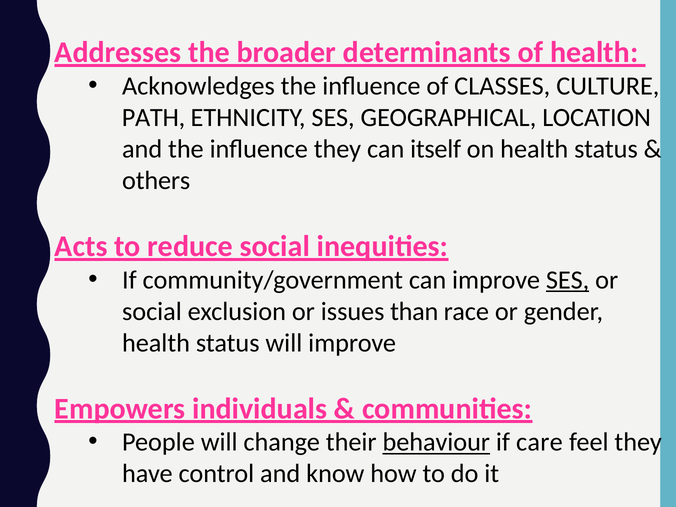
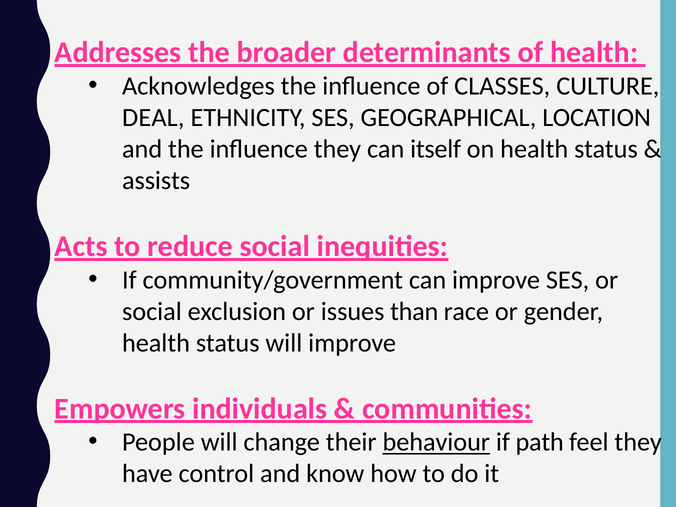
PATH: PATH -> DEAL
others: others -> assists
SES at (568, 280) underline: present -> none
care: care -> path
